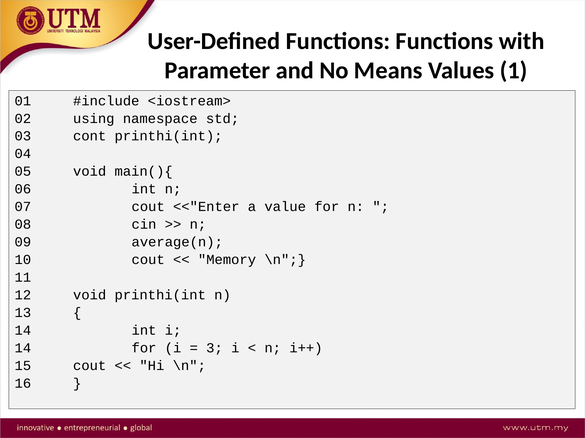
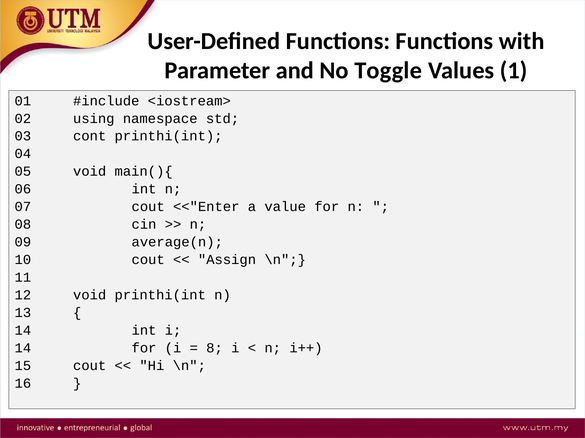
Means: Means -> Toggle
Memory: Memory -> Assign
3: 3 -> 8
